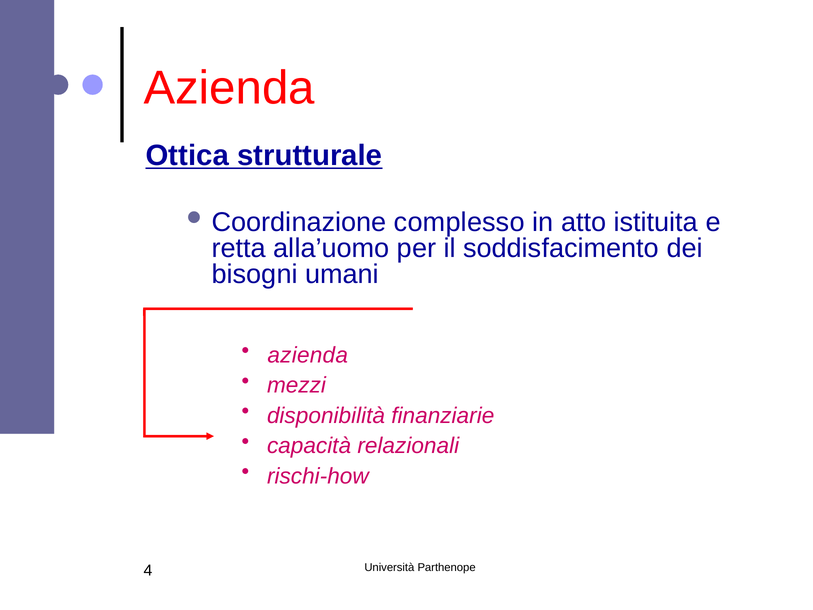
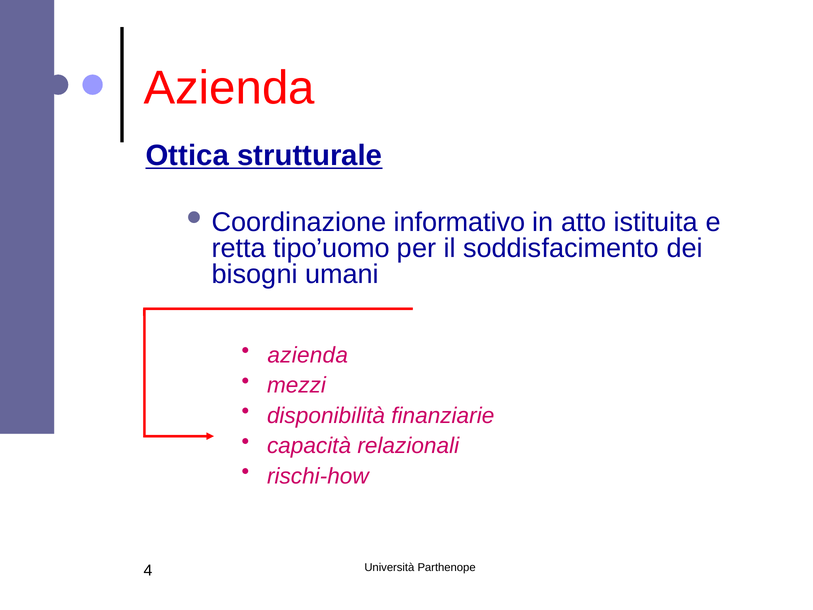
complesso: complesso -> informativo
alla’uomo: alla’uomo -> tipo’uomo
